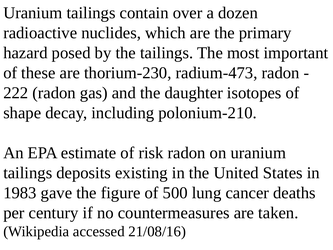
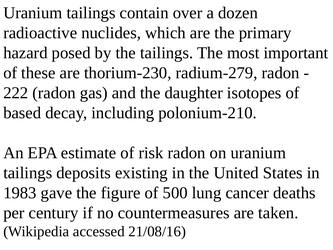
radium-473: radium-473 -> radium-279
shape: shape -> based
